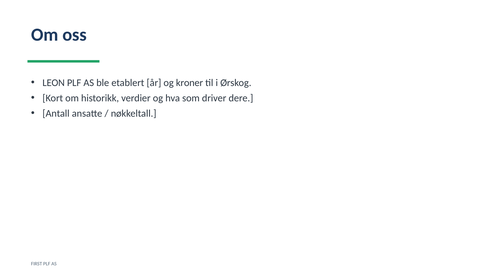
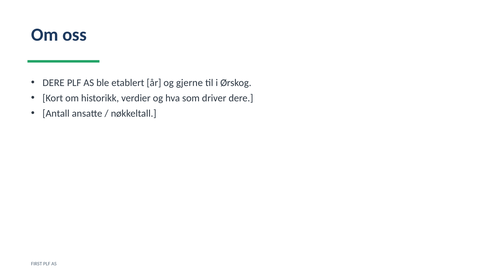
LEON at (54, 83): LEON -> DERE
kroner: kroner -> gjerne
